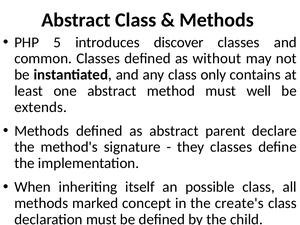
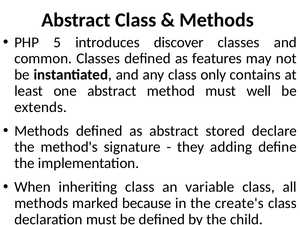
without: without -> features
parent: parent -> stored
they classes: classes -> adding
inheriting itself: itself -> class
possible: possible -> variable
concept: concept -> because
